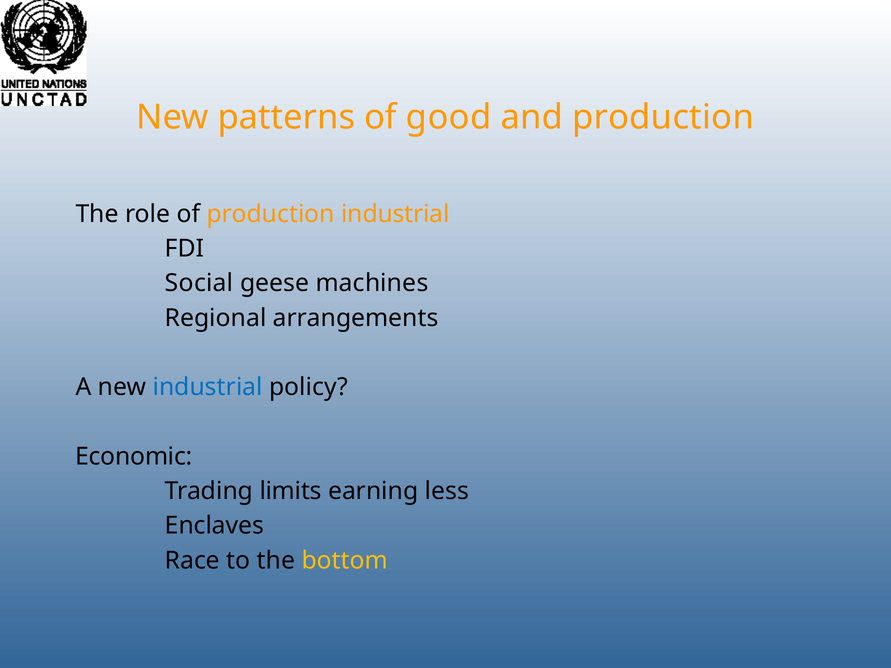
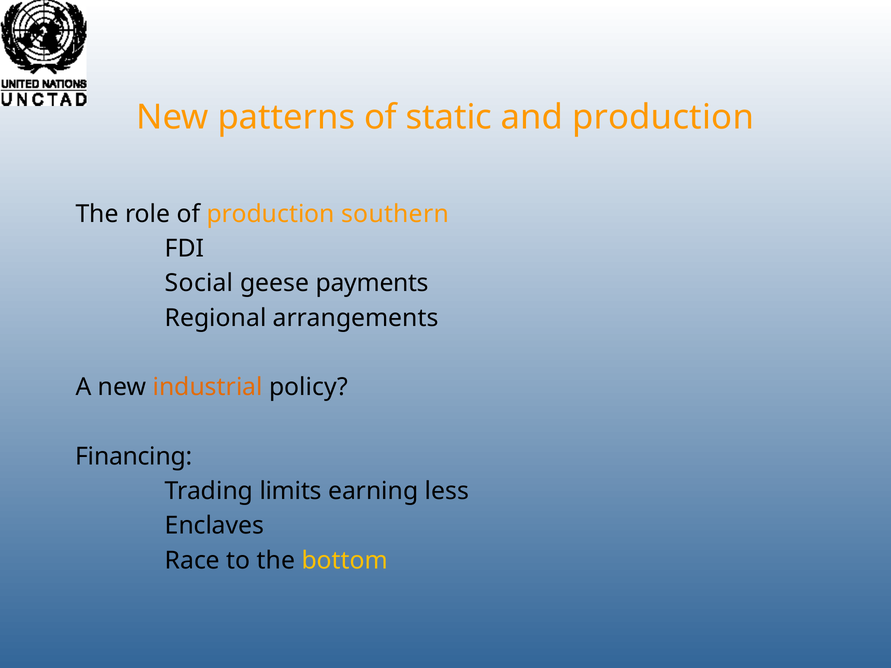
good: good -> static
production industrial: industrial -> southern
machines: machines -> payments
industrial at (208, 387) colour: blue -> orange
Economic: Economic -> Financing
